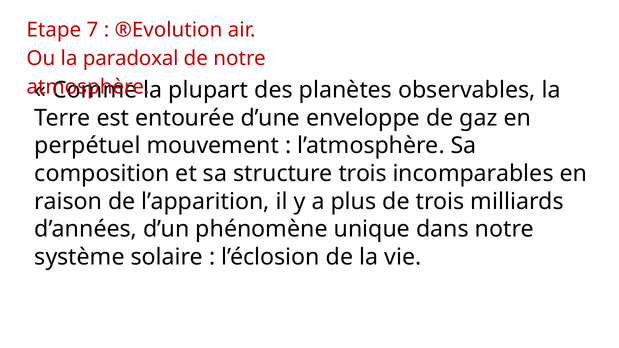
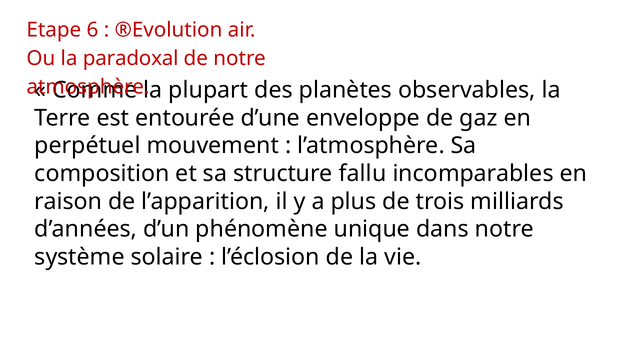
7: 7 -> 6
structure trois: trois -> fallu
